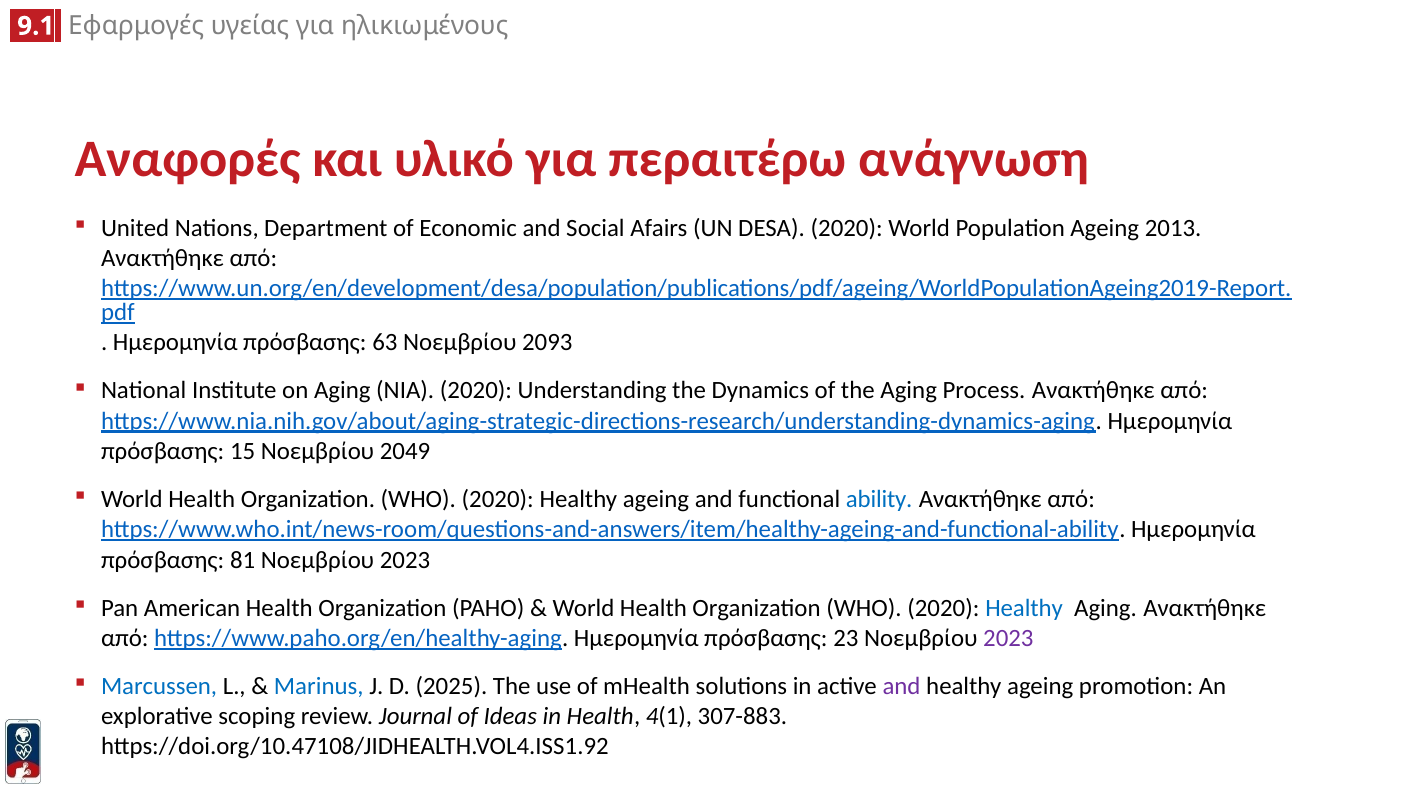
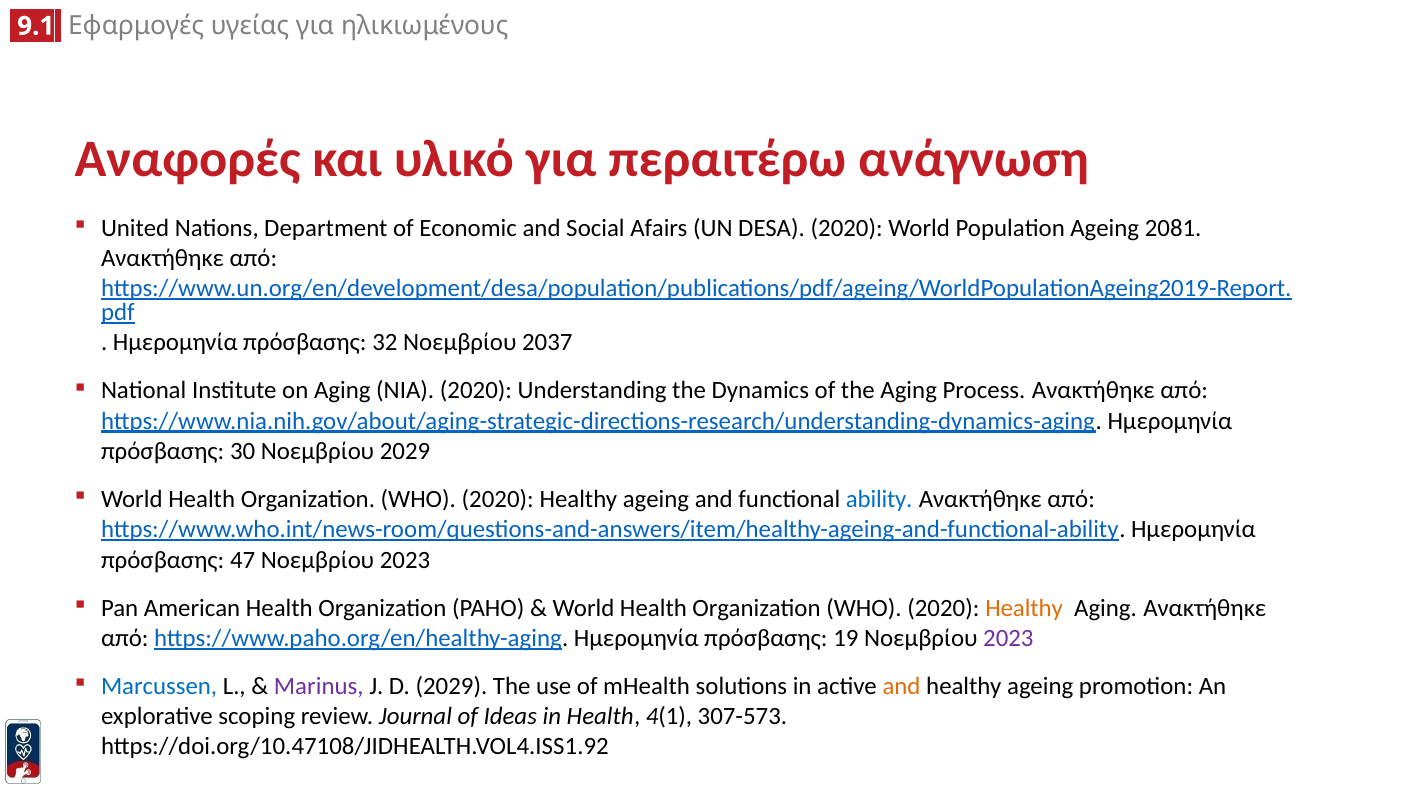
2013: 2013 -> 2081
63: 63 -> 32
2093: 2093 -> 2037
15: 15 -> 30
Νοεμβρίου 2049: 2049 -> 2029
81: 81 -> 47
Healthy at (1024, 608) colour: blue -> orange
23: 23 -> 19
Marinus colour: blue -> purple
D 2025: 2025 -> 2029
and at (901, 686) colour: purple -> orange
307-883: 307-883 -> 307-573
